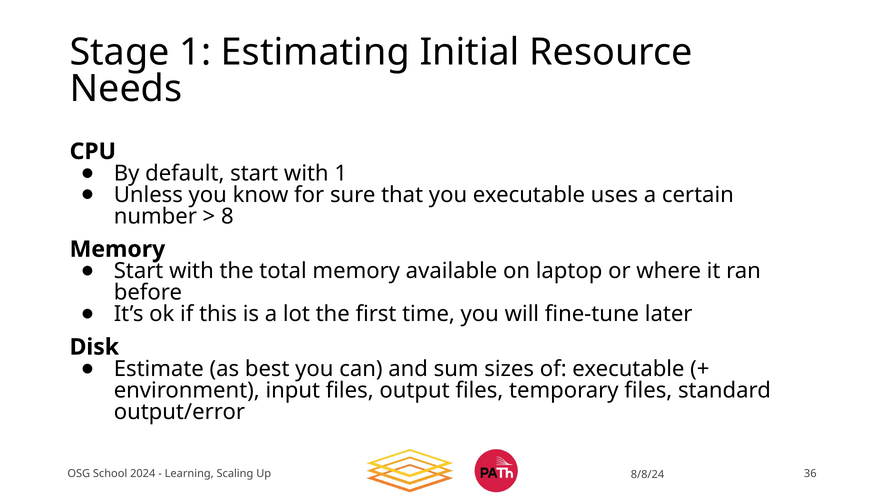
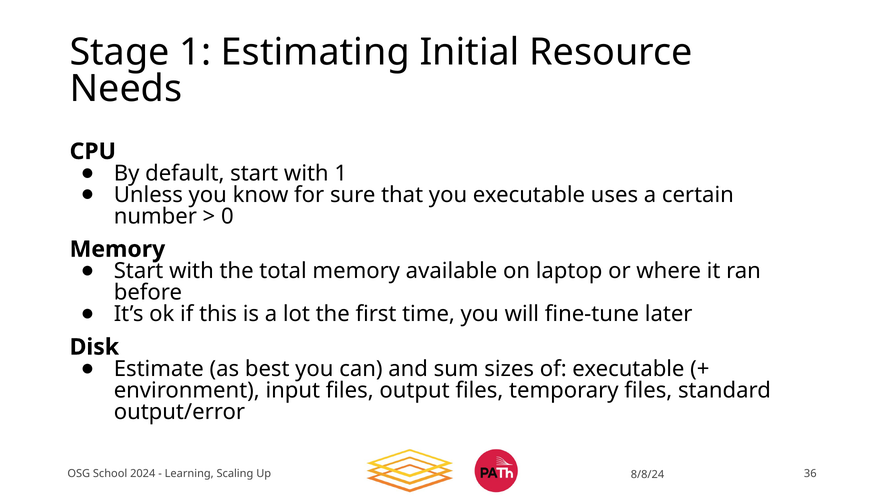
8: 8 -> 0
